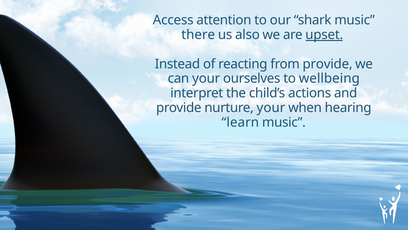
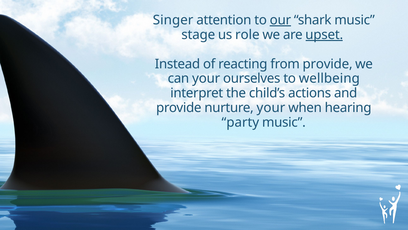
Access: Access -> Singer
our underline: none -> present
there: there -> stage
also: also -> role
learn: learn -> party
